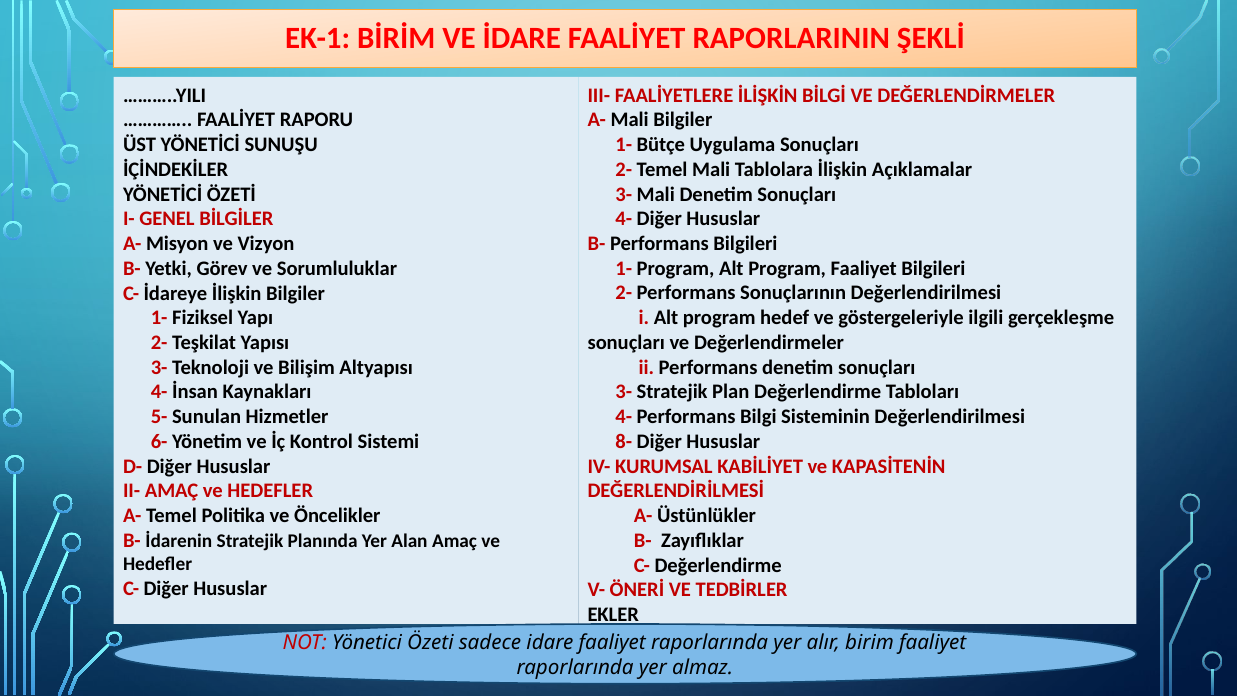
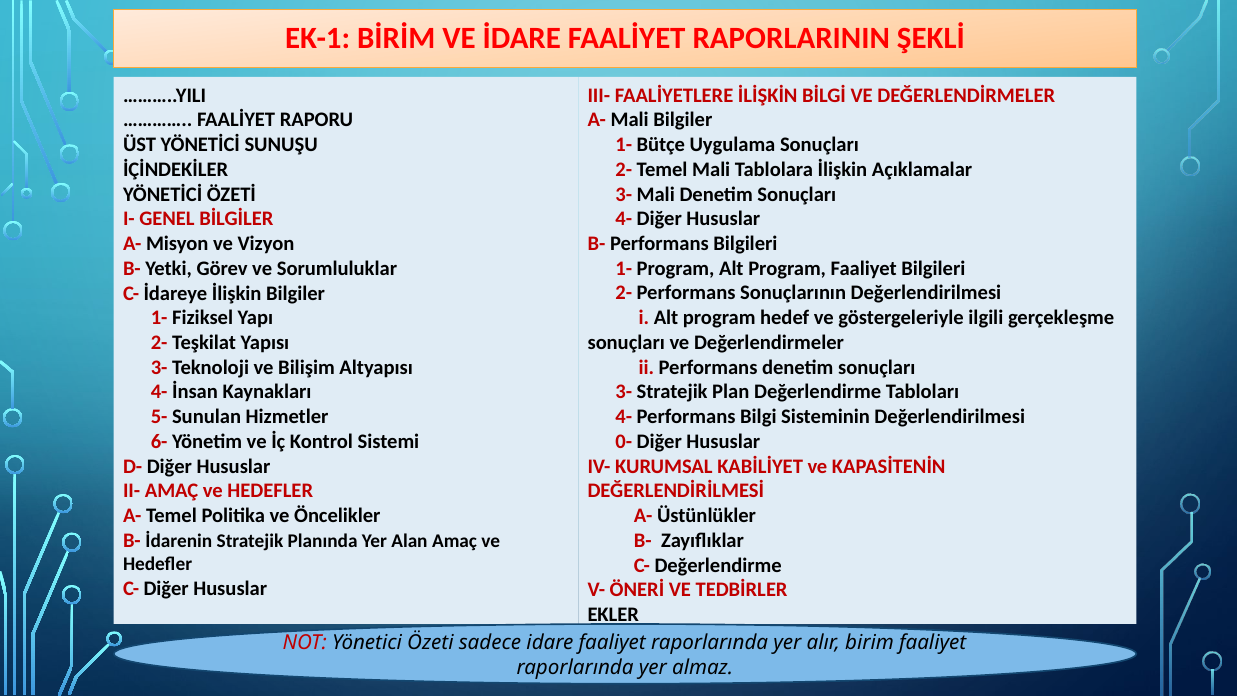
8-: 8- -> 0-
